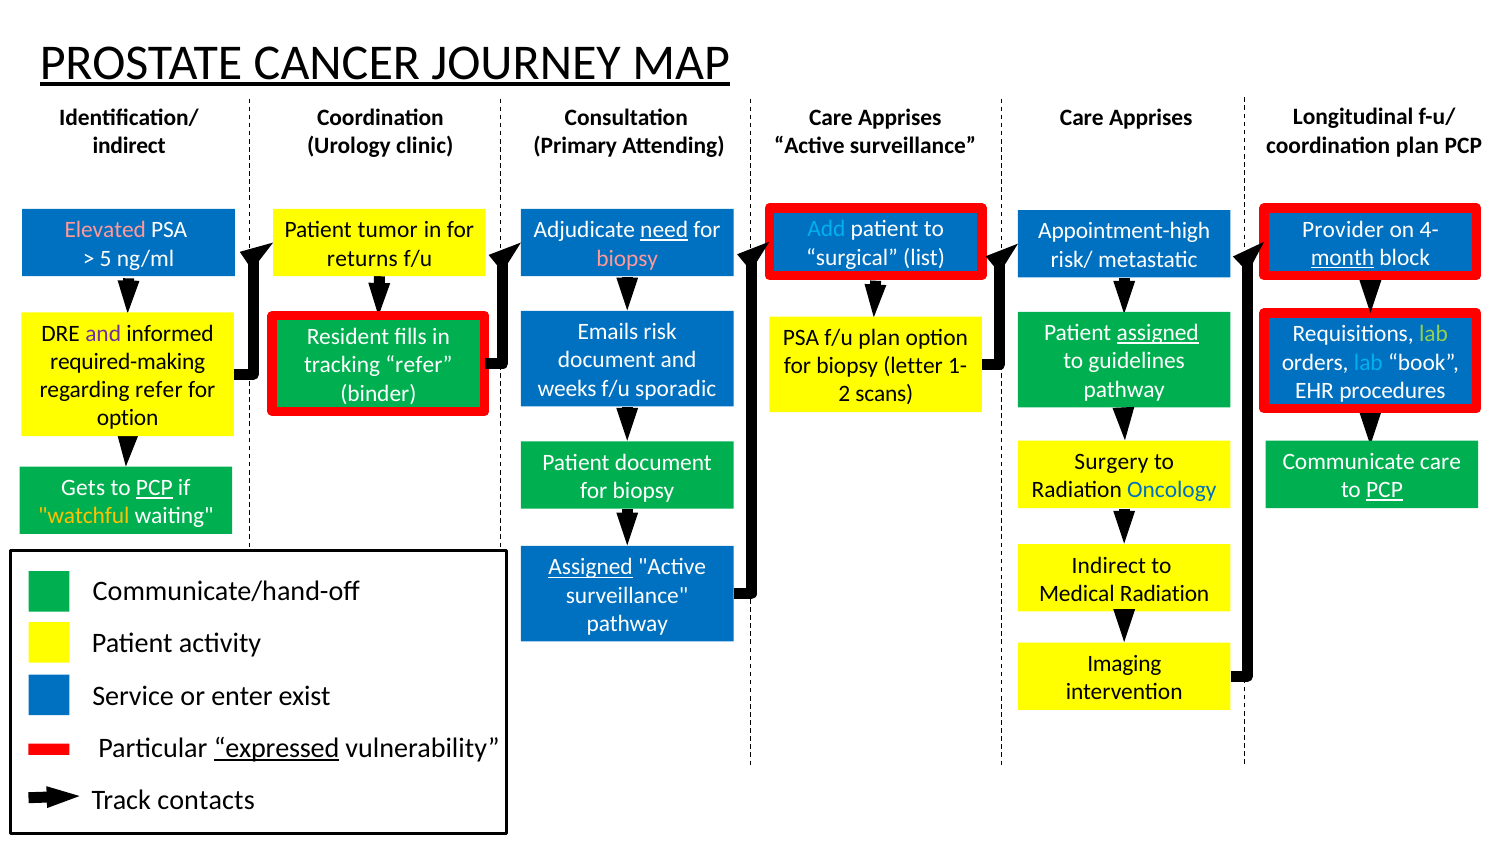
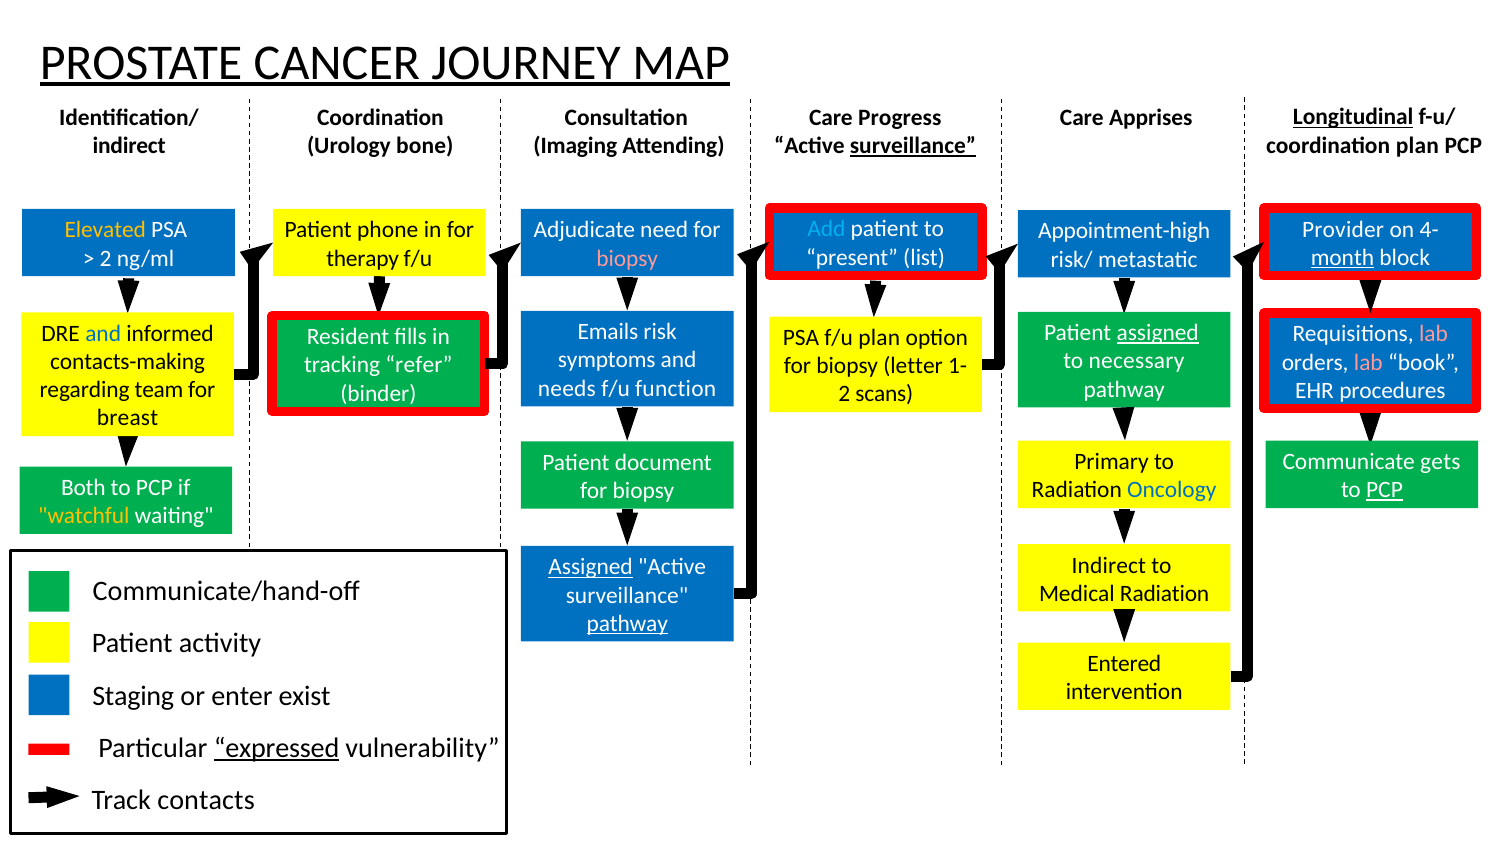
Longitudinal underline: none -> present
Apprises at (900, 118): Apprises -> Progress
clinic: clinic -> bone
surveillance at (913, 146) underline: none -> present
Primary: Primary -> Imaging
Elevated colour: pink -> yellow
tumor: tumor -> phone
need underline: present -> none
surgical: surgical -> present
5 at (106, 258): 5 -> 2
returns: returns -> therapy
and at (103, 333) colour: purple -> blue
lab at (1434, 334) colour: light green -> pink
document at (607, 360): document -> symptoms
guidelines: guidelines -> necessary
required-making: required-making -> contacts-making
lab at (1368, 362) colour: light blue -> pink
weeks: weeks -> needs
sporadic: sporadic -> function
regarding refer: refer -> team
option at (128, 418): option -> breast
Surgery: Surgery -> Primary
Communicate care: care -> gets
Gets: Gets -> Both
PCP at (154, 487) underline: present -> none
pathway at (627, 623) underline: none -> present
Imaging: Imaging -> Entered
Service: Service -> Staging
